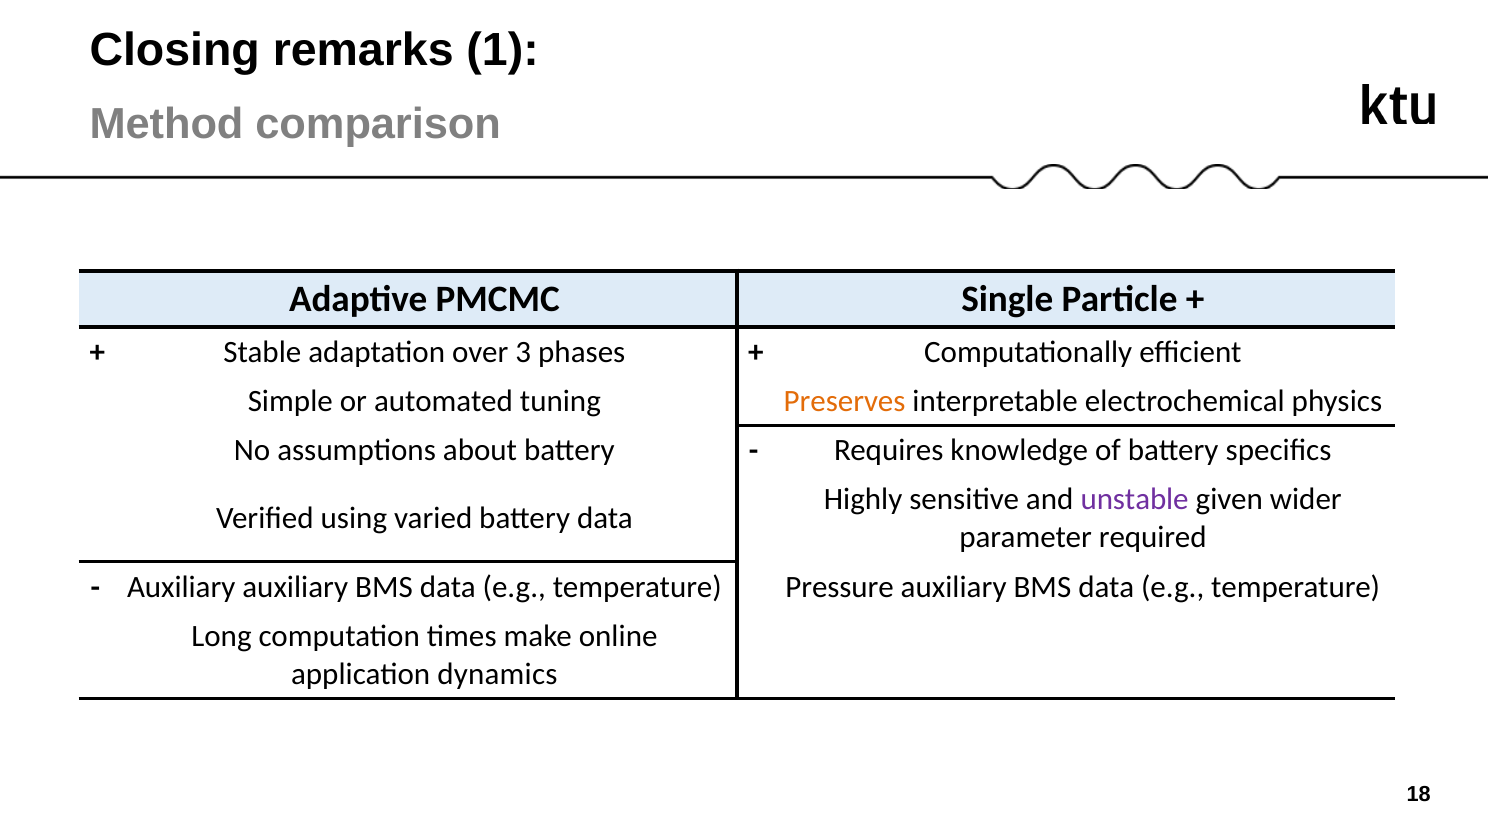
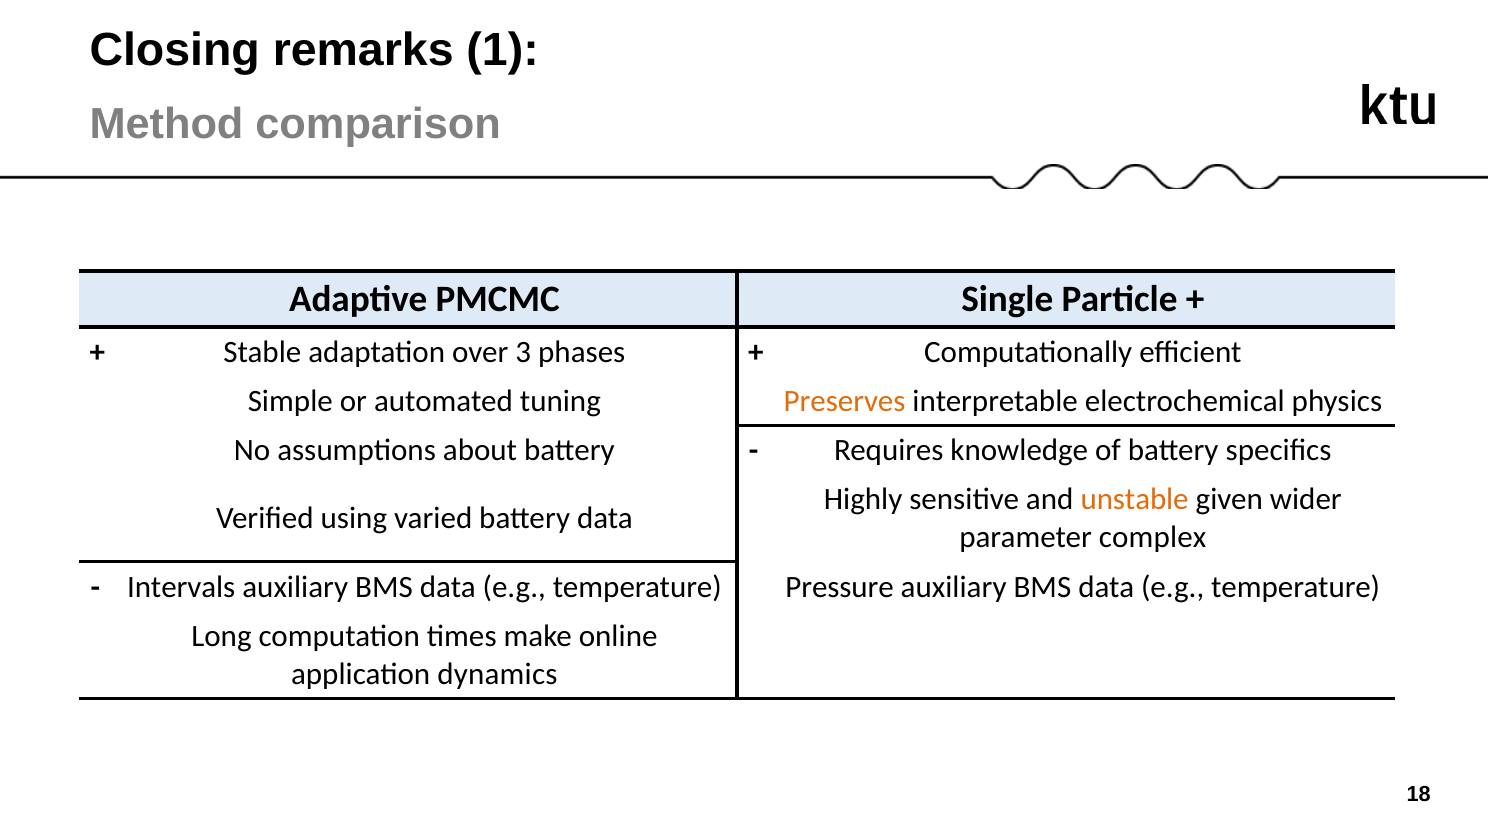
unstable colour: purple -> orange
required: required -> complex
Auxiliary at (181, 587): Auxiliary -> Intervals
